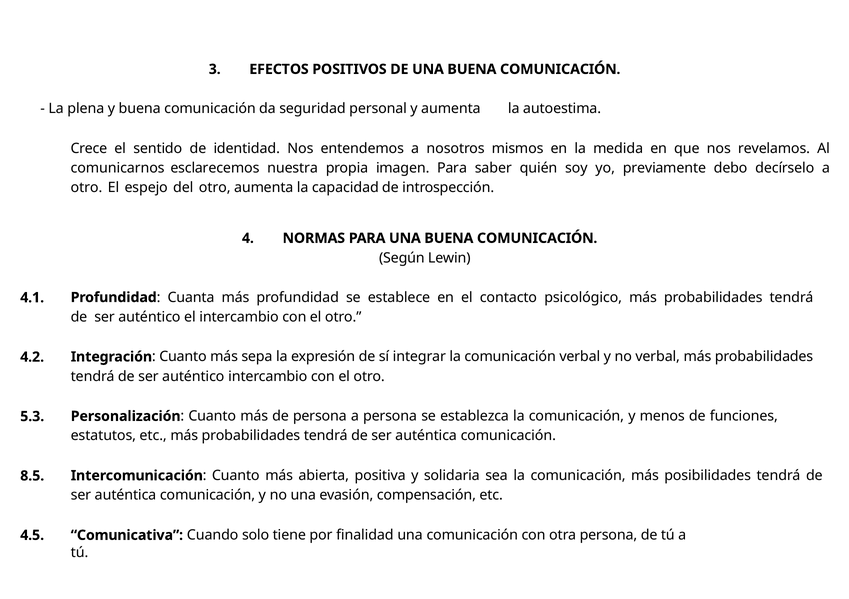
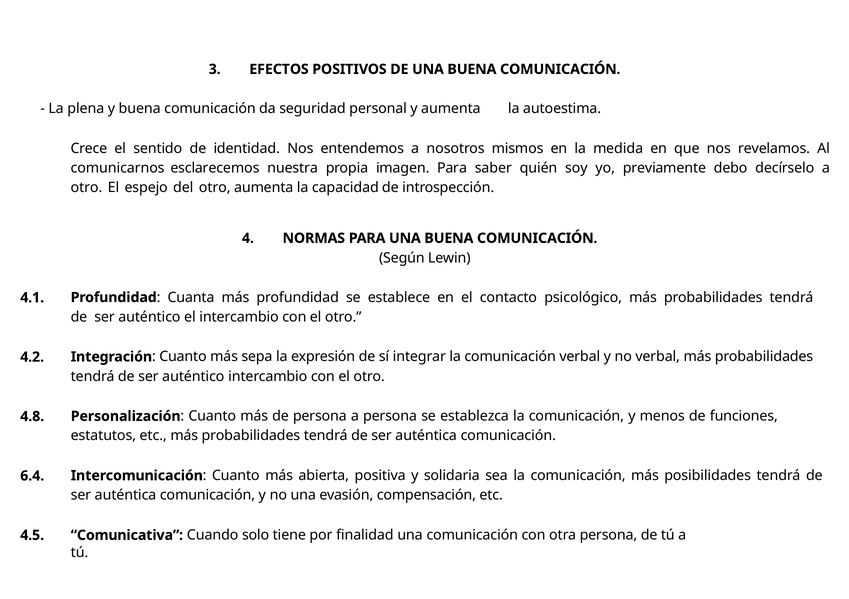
5.3: 5.3 -> 4.8
8.5: 8.5 -> 6.4
